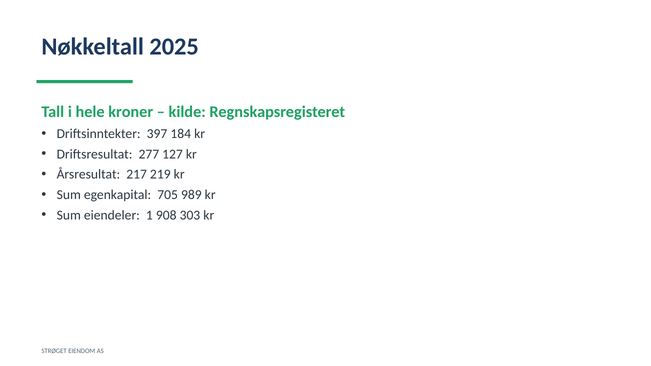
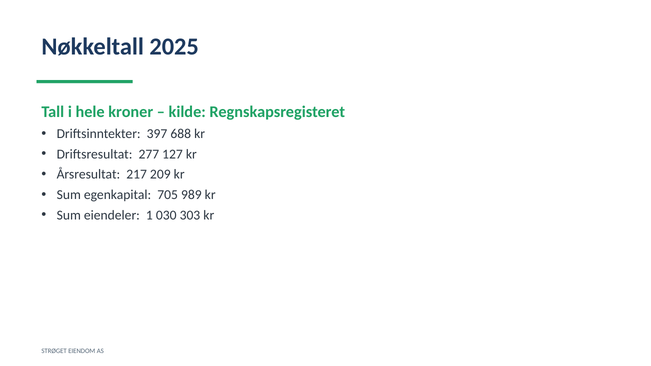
184: 184 -> 688
219: 219 -> 209
908: 908 -> 030
